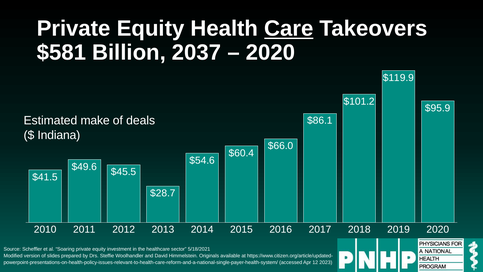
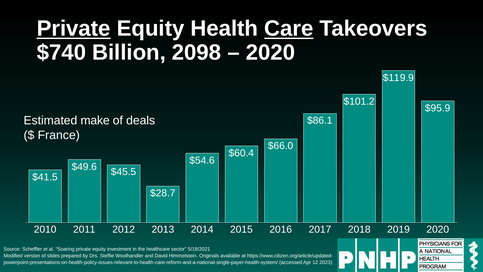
Private at (74, 29) underline: none -> present
$581: $581 -> $740
2037: 2037 -> 2098
Indiana: Indiana -> France
